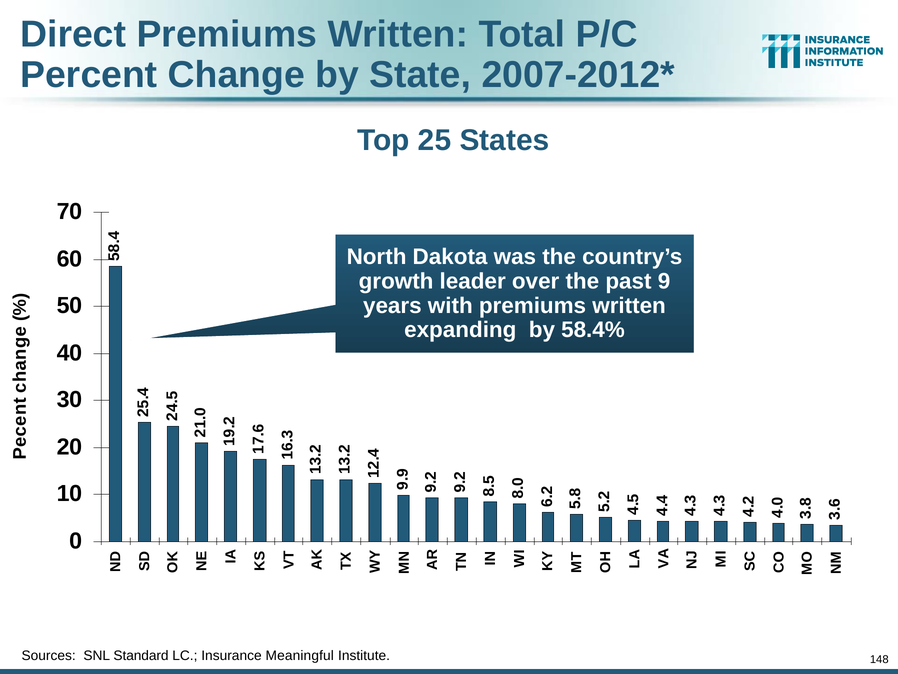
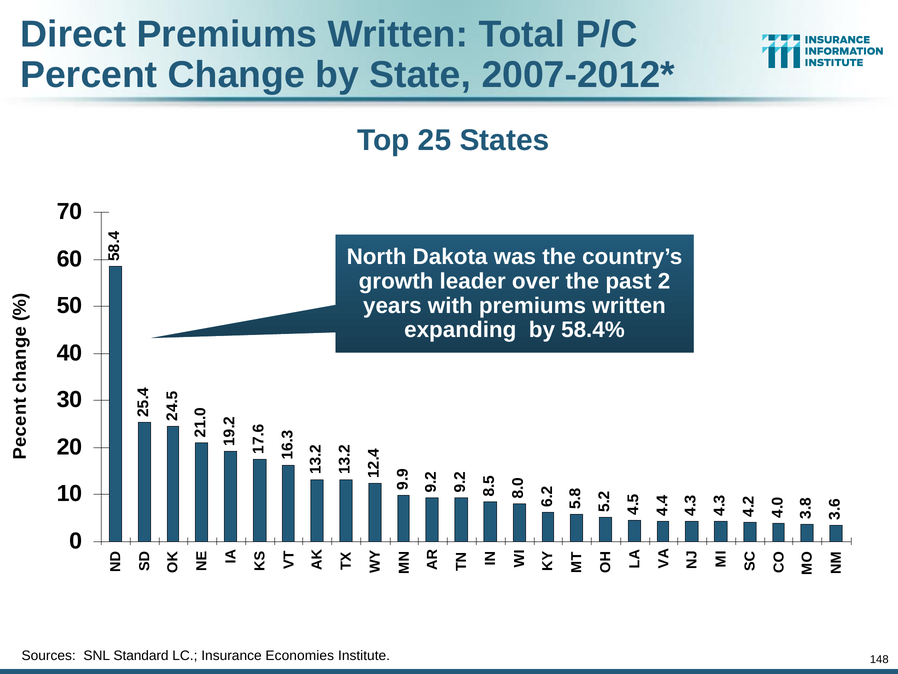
past 9: 9 -> 2
Meaningful: Meaningful -> Economies
